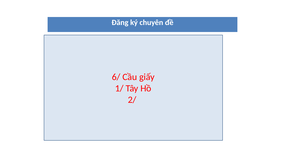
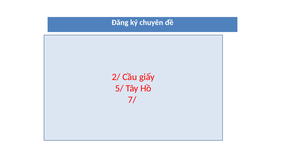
6/: 6/ -> 2/
1/: 1/ -> 5/
2/: 2/ -> 7/
